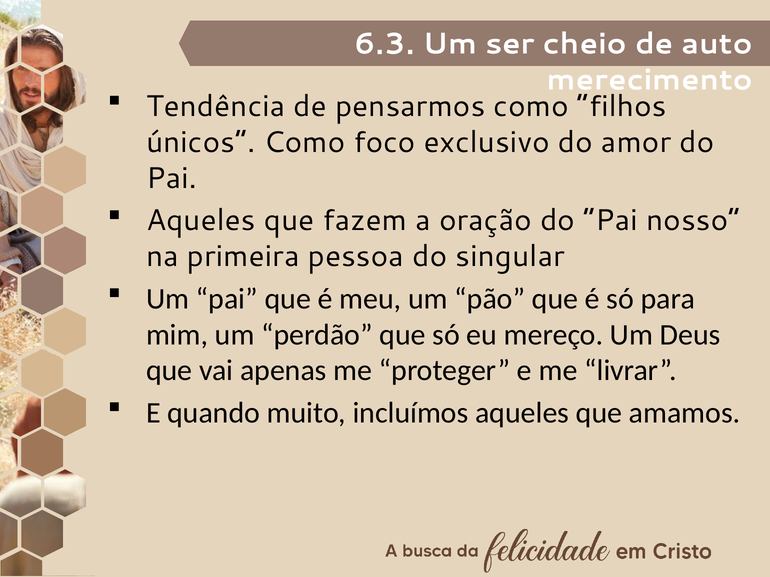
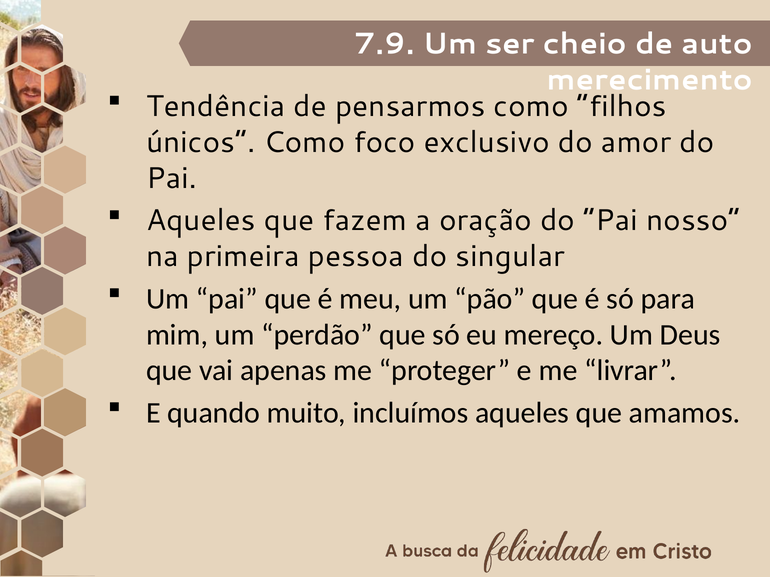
6.3: 6.3 -> 7.9
